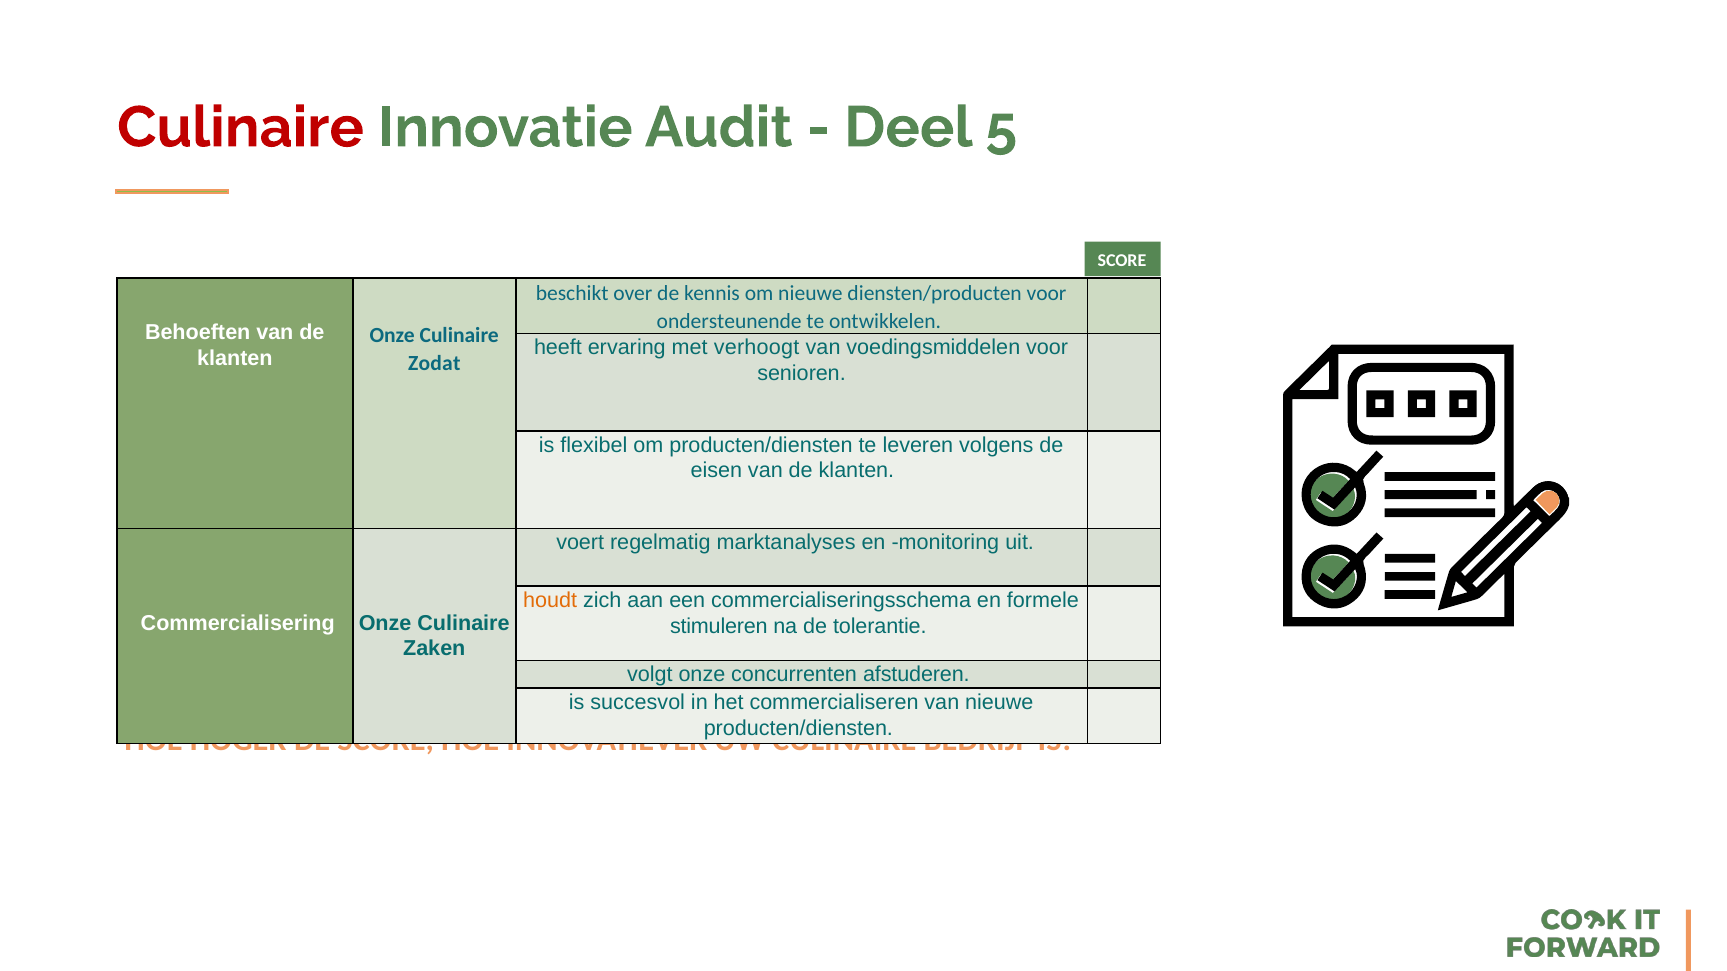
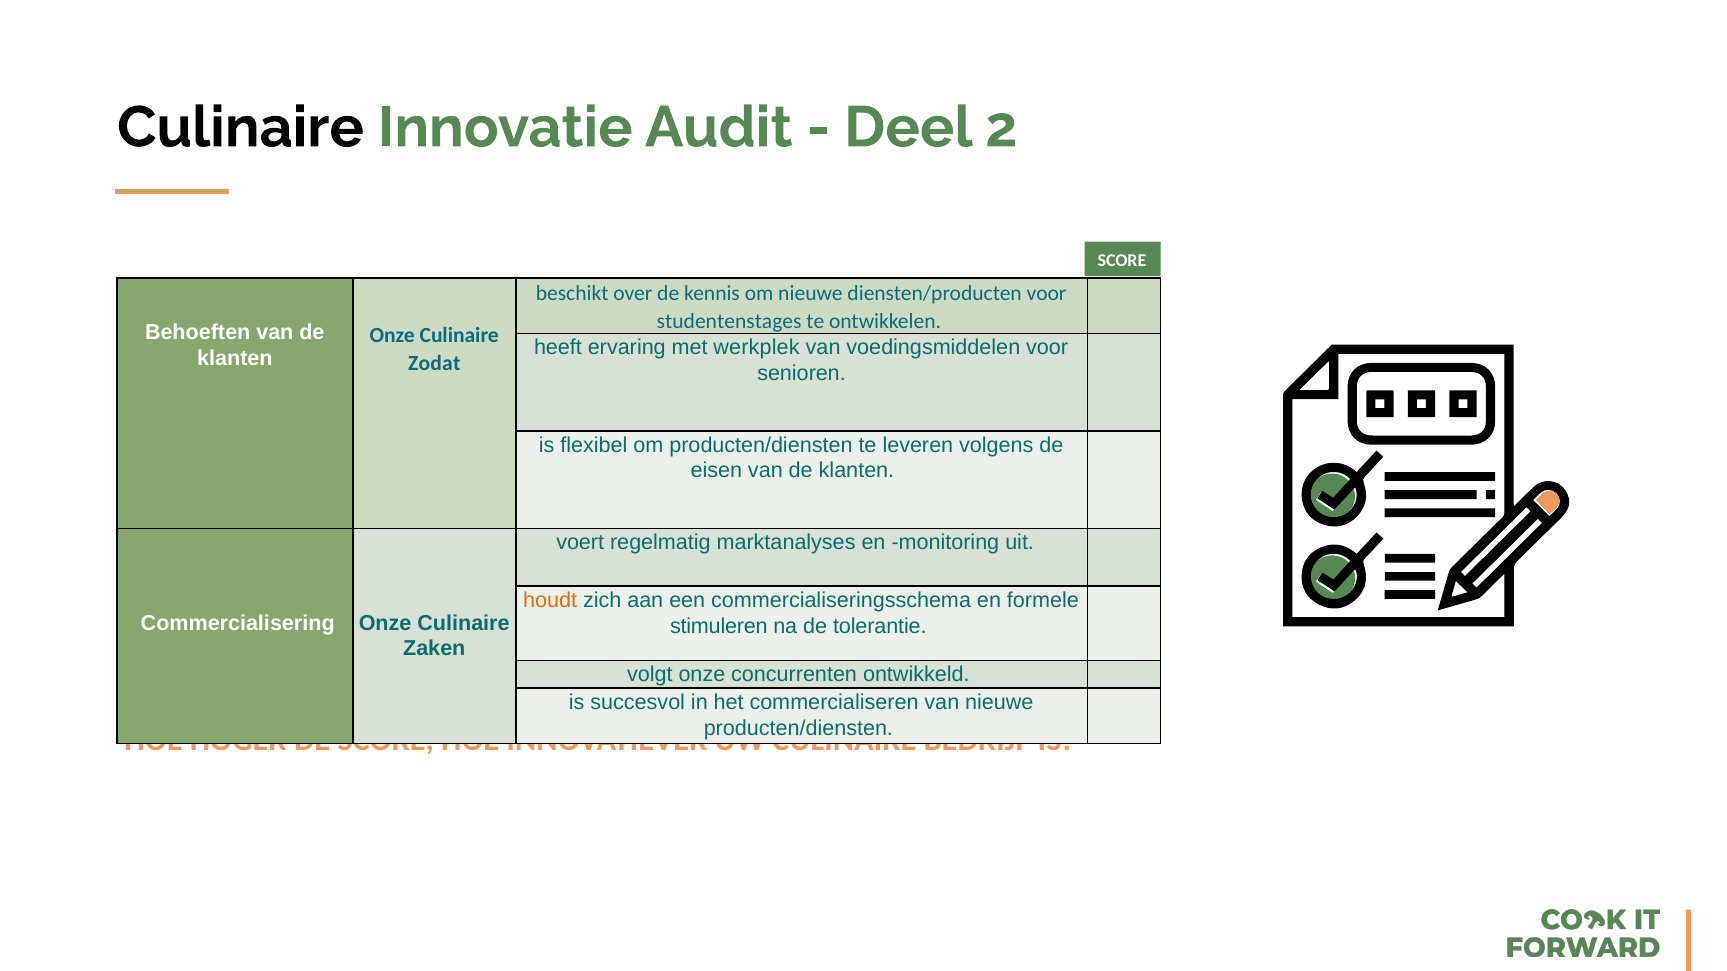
Culinaire at (241, 128) colour: red -> black
5: 5 -> 2
ondersteunende: ondersteunende -> studentenstages
verhoogt: verhoogt -> werkplek
afstuderen: afstuderen -> ontwikkeld
